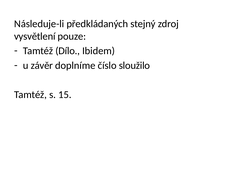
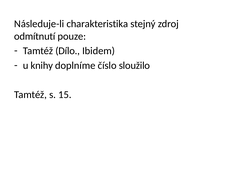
předkládaných: předkládaných -> charakteristika
vysvětlení: vysvětlení -> odmítnutí
závěr: závěr -> knihy
